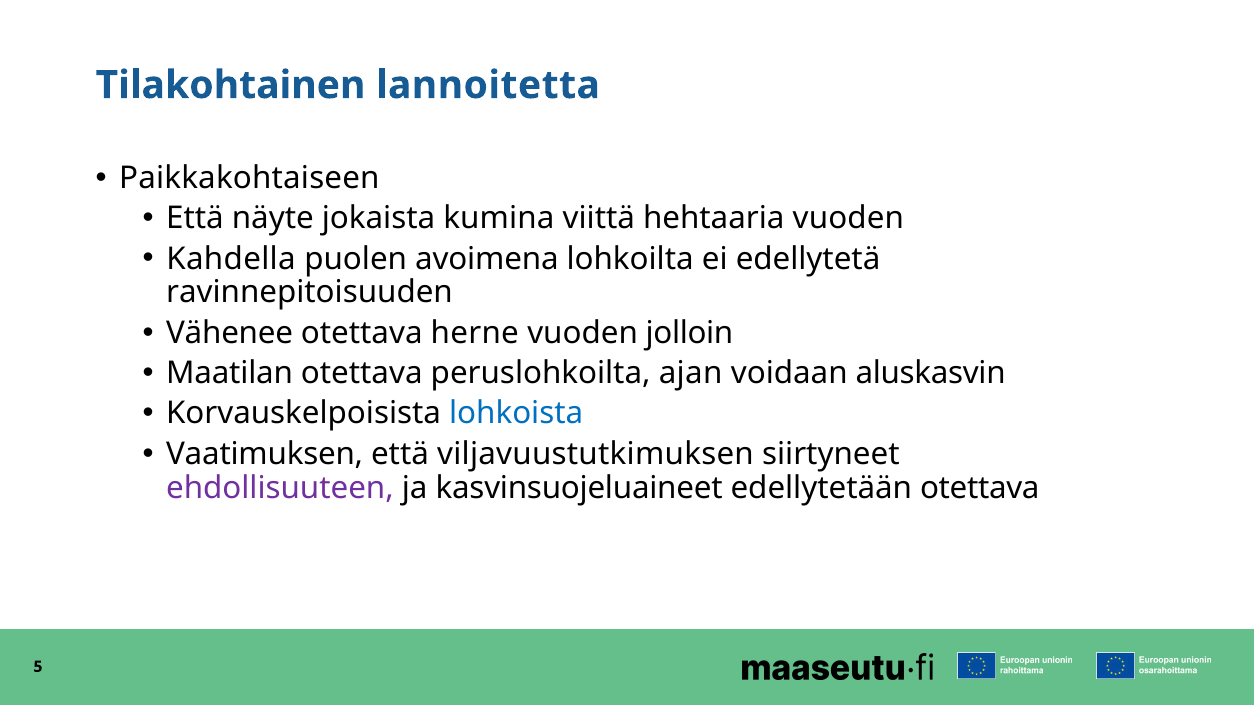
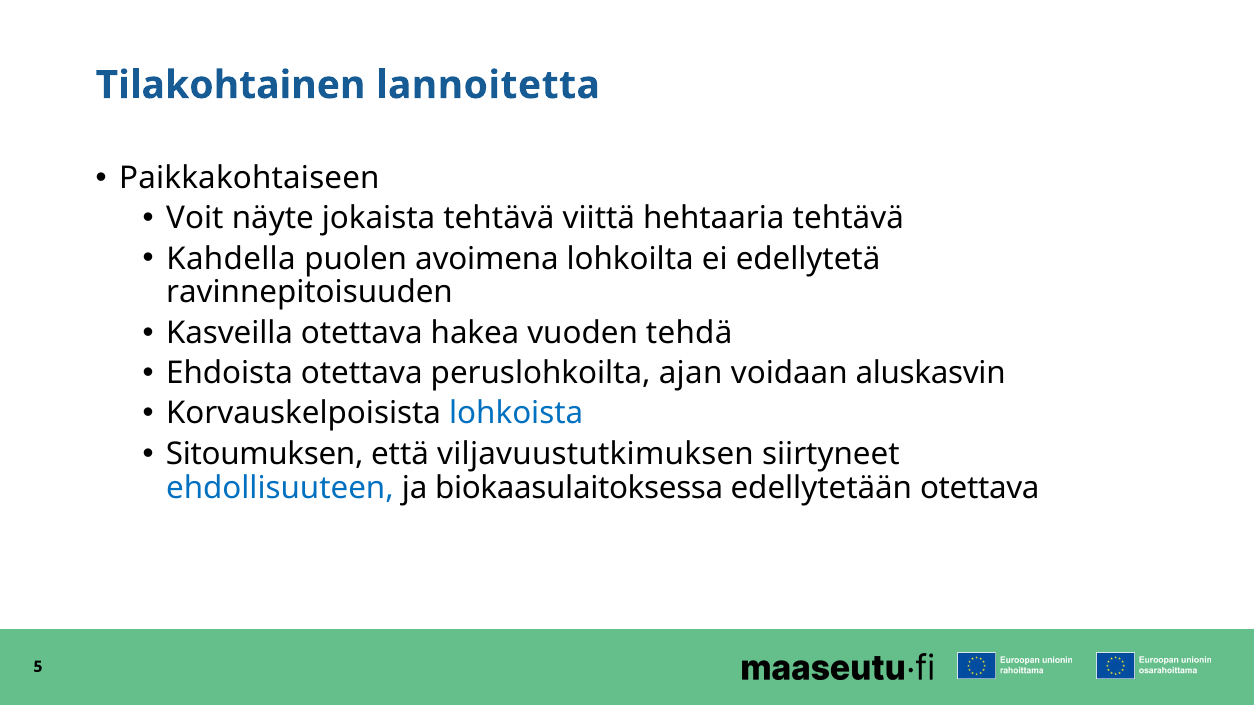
Että at (195, 219): Että -> Voit
jokaista kumina: kumina -> tehtävä
hehtaaria vuoden: vuoden -> tehtävä
Vähenee: Vähenee -> Kasveilla
herne: herne -> hakea
jolloin: jolloin -> tehdä
Maatilan: Maatilan -> Ehdoista
Vaatimuksen: Vaatimuksen -> Sitoumuksen
ehdollisuuteen colour: purple -> blue
kasvinsuojeluaineet: kasvinsuojeluaineet -> biokaasulaitoksessa
